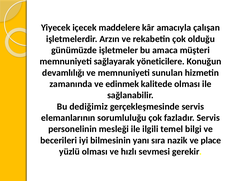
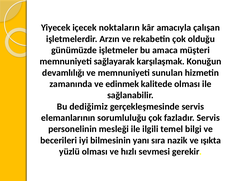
maddelere: maddelere -> noktaların
yöneticilere: yöneticilere -> karşılaşmak
place: place -> ışıkta
